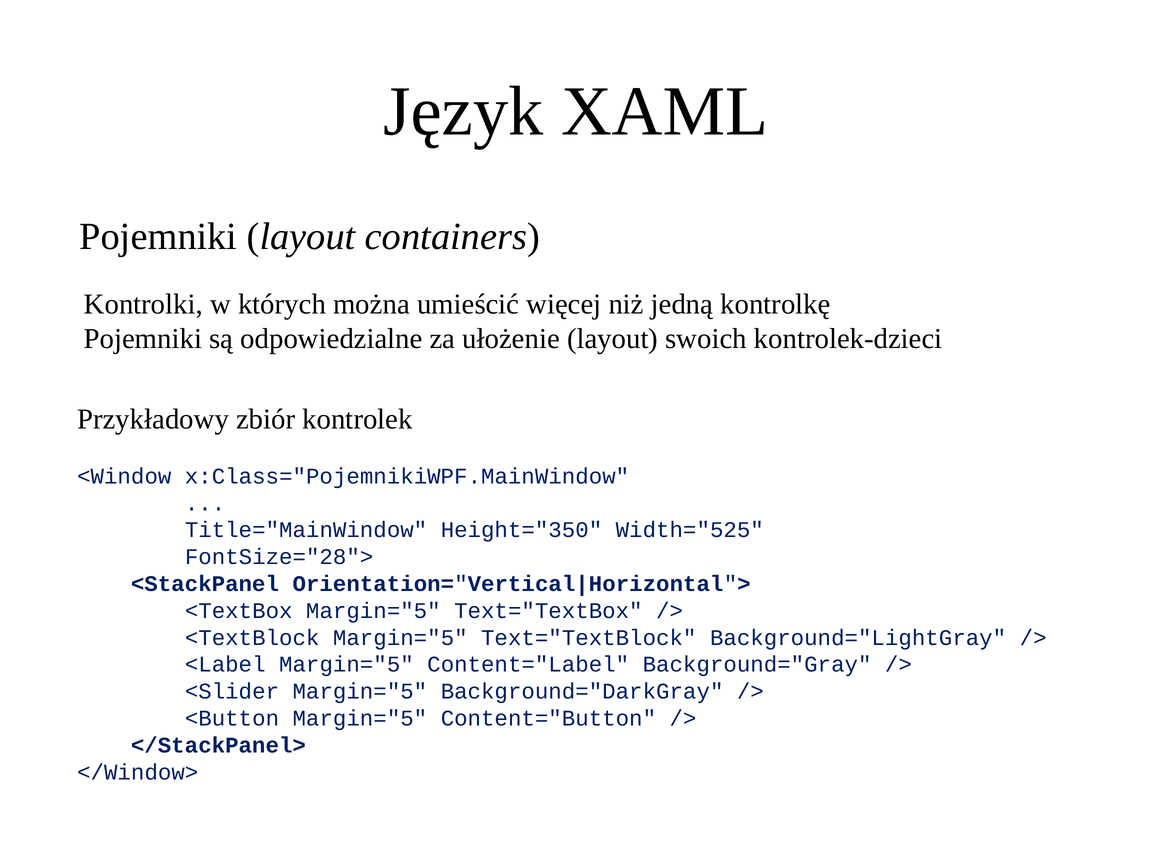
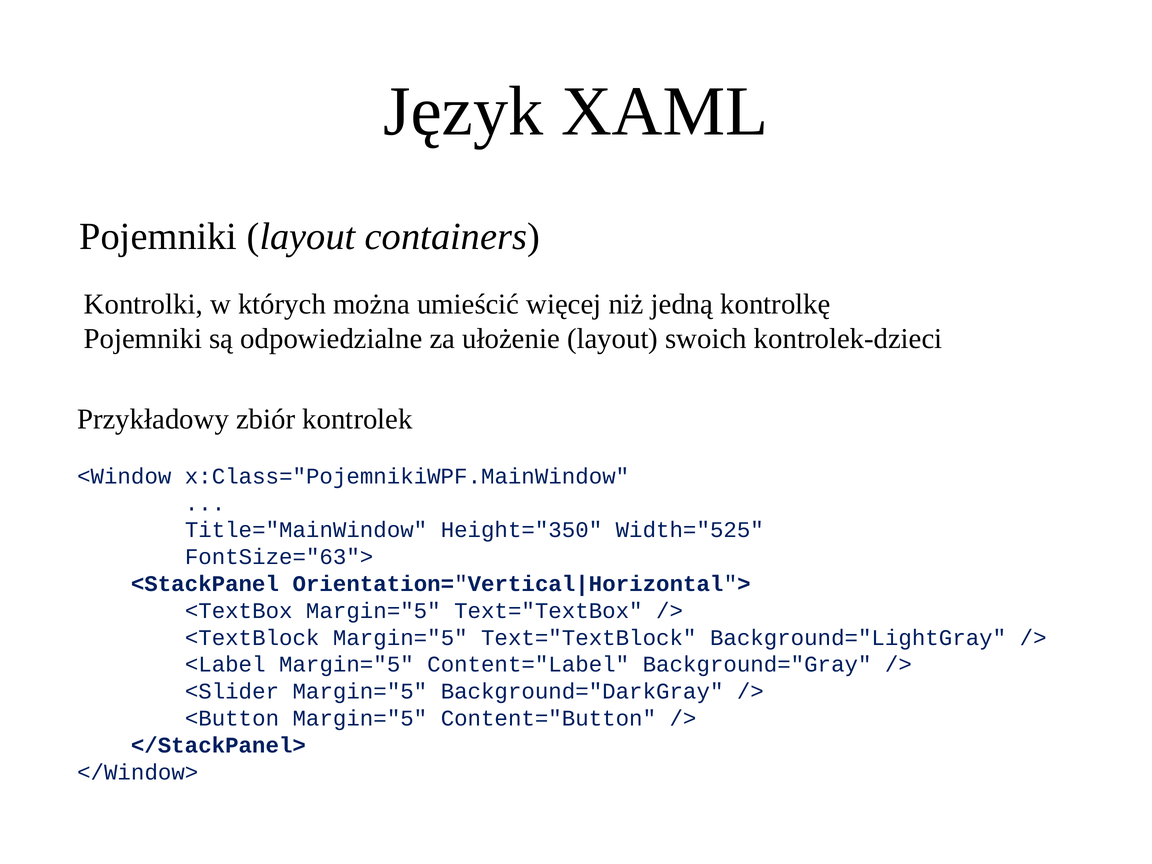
FontSize="28">: FontSize="28"> -> FontSize="63">
